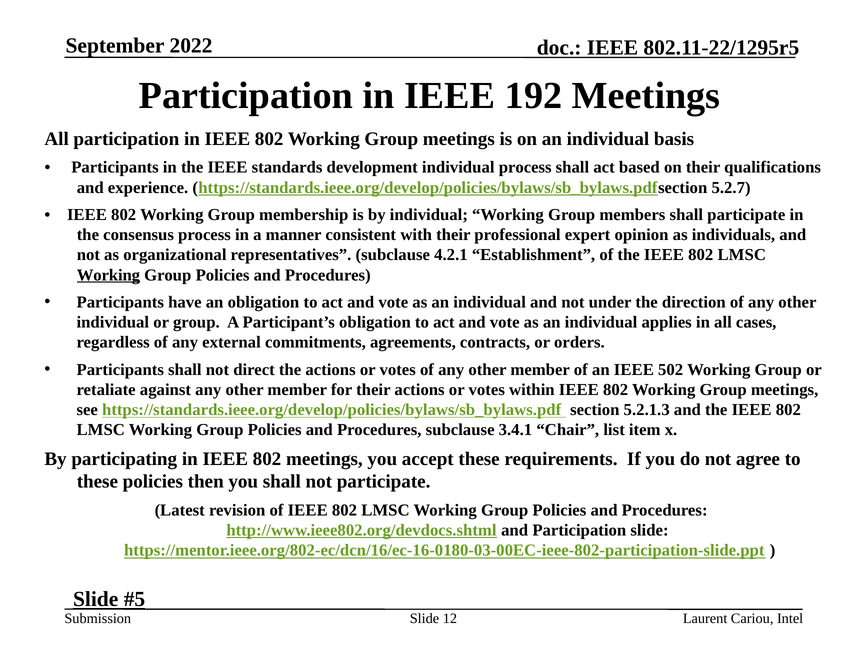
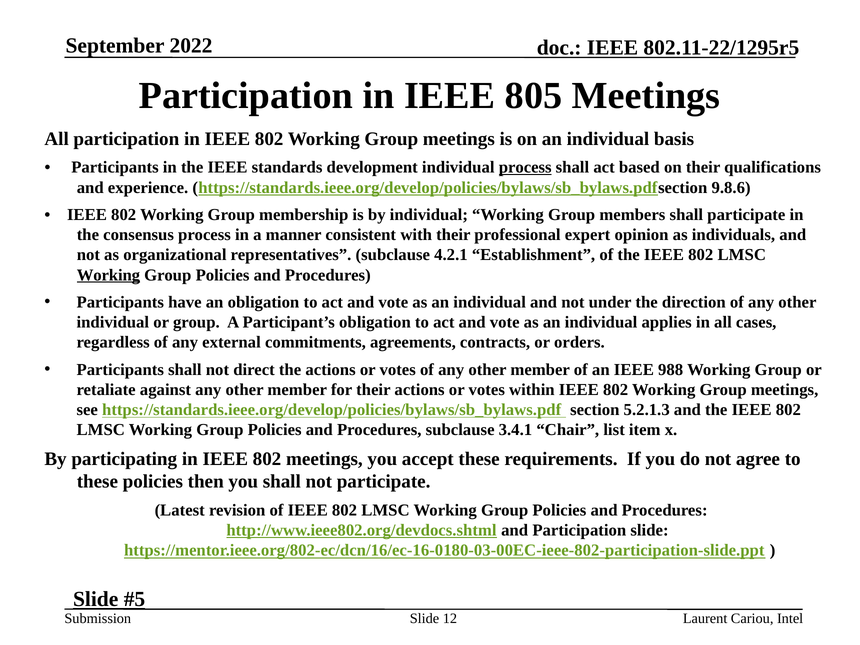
192: 192 -> 805
process at (525, 167) underline: none -> present
5.2.7: 5.2.7 -> 9.8.6
502: 502 -> 988
